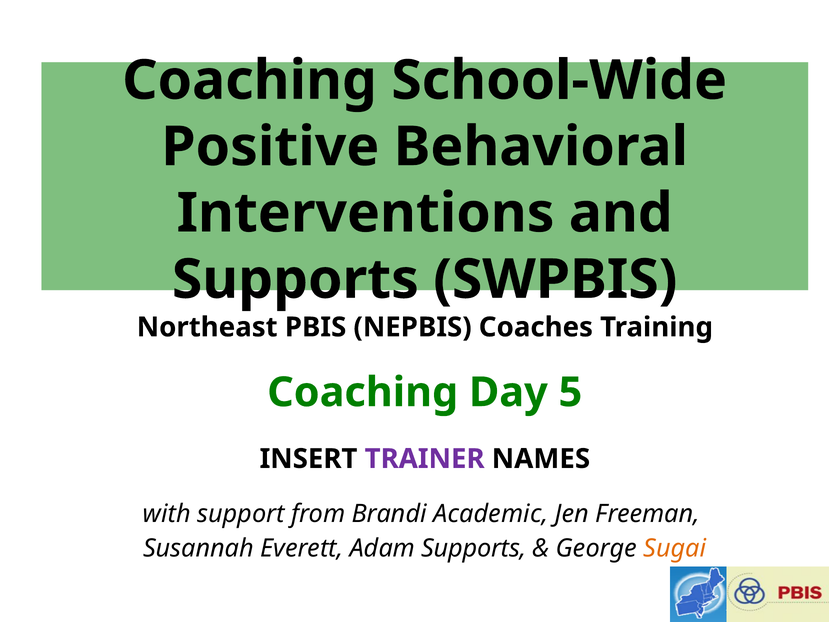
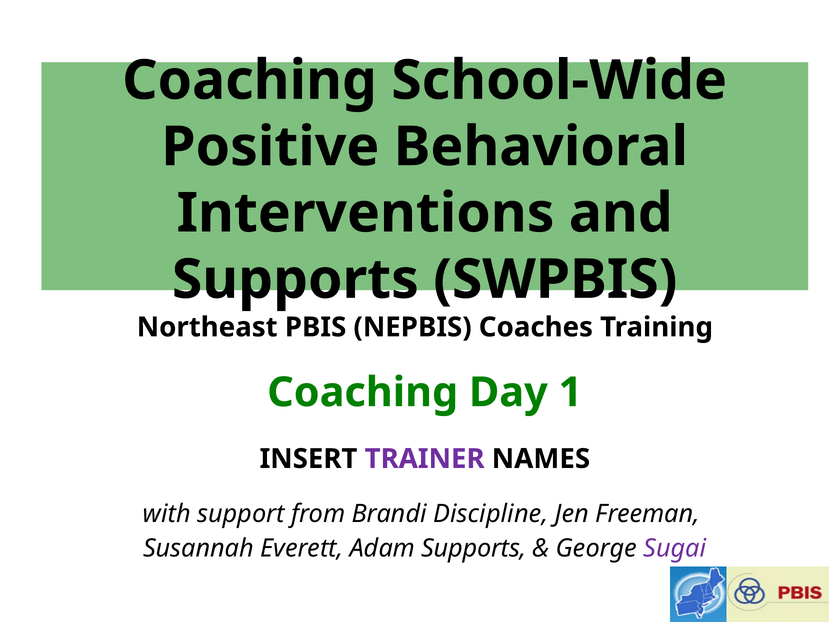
5: 5 -> 1
Academic: Academic -> Discipline
Sugai colour: orange -> purple
